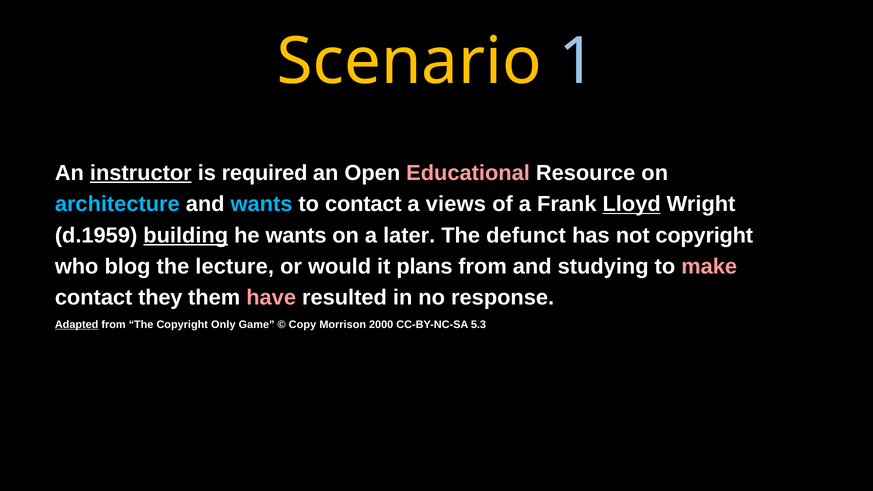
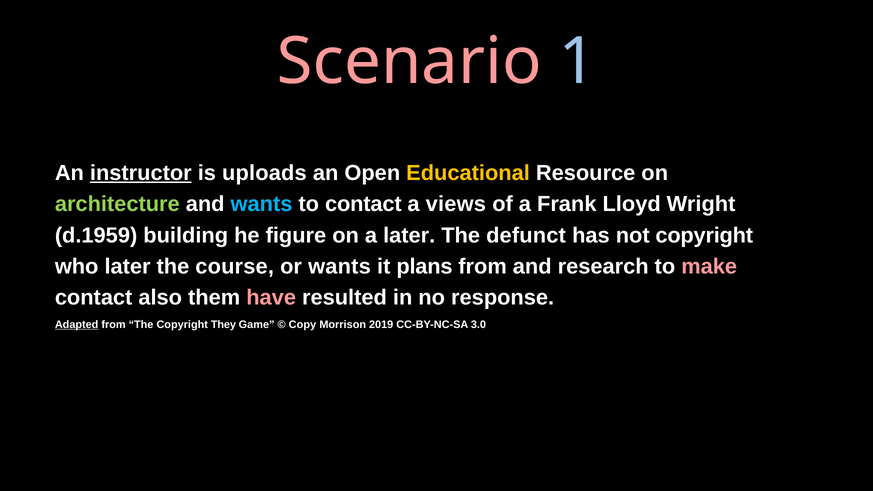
Scenario colour: yellow -> pink
required: required -> uploads
Educational colour: pink -> yellow
architecture colour: light blue -> light green
Lloyd underline: present -> none
building underline: present -> none
he wants: wants -> figure
who blog: blog -> later
lecture: lecture -> course
or would: would -> wants
studying: studying -> research
they: they -> also
Only: Only -> They
2000: 2000 -> 2019
5.3: 5.3 -> 3.0
